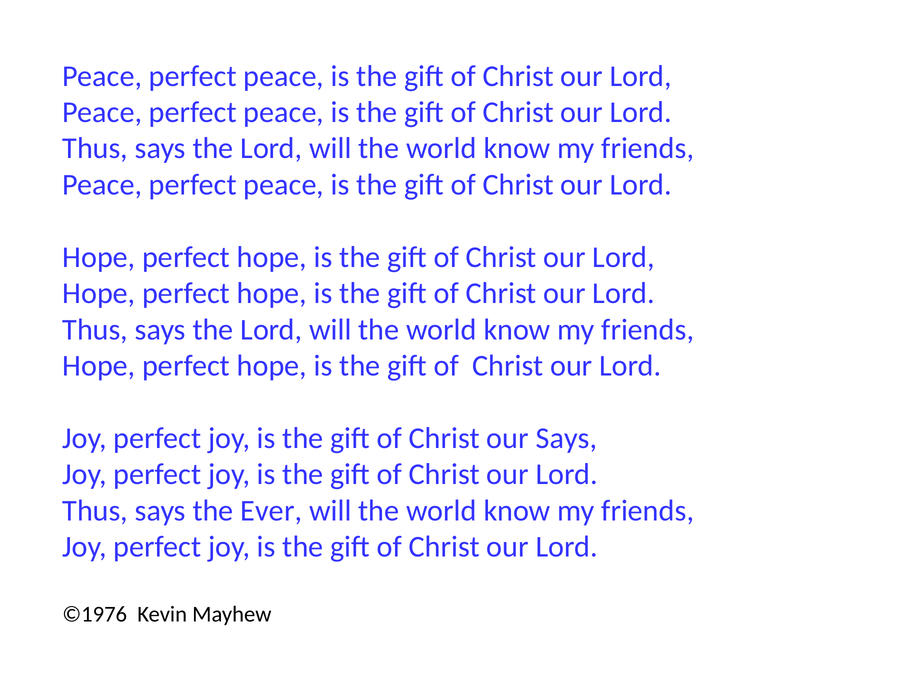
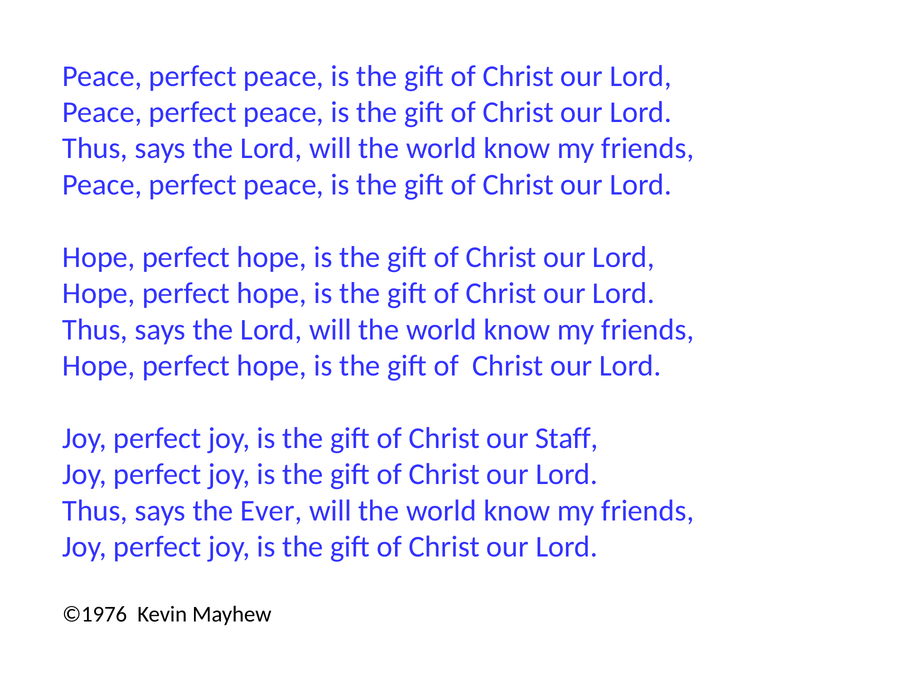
our Says: Says -> Staff
